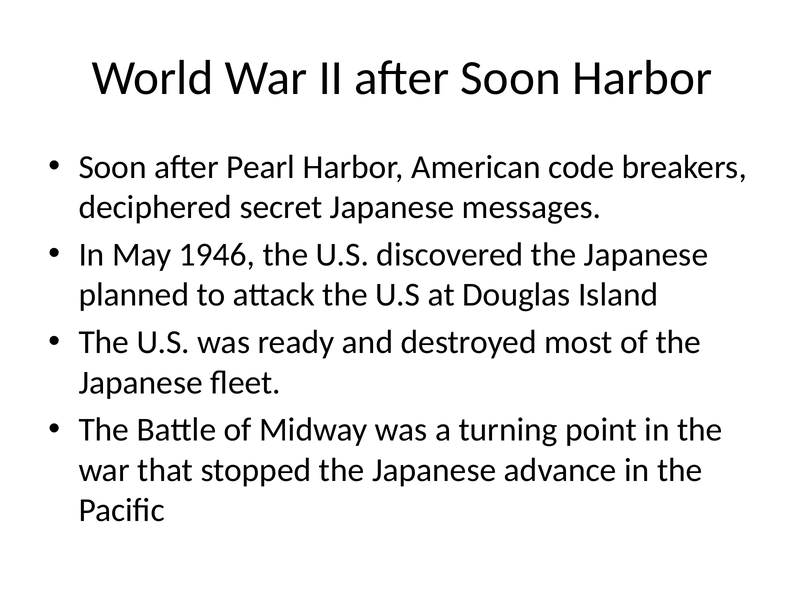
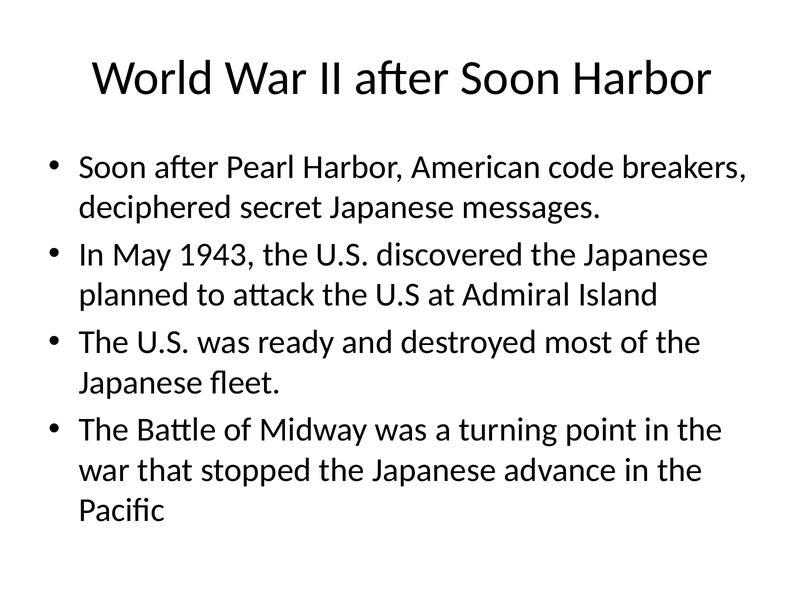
1946: 1946 -> 1943
Douglas: Douglas -> Admiral
